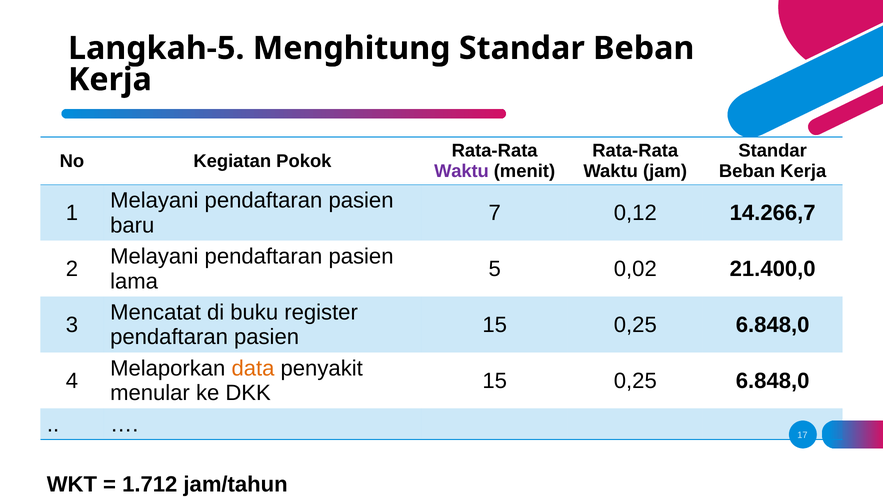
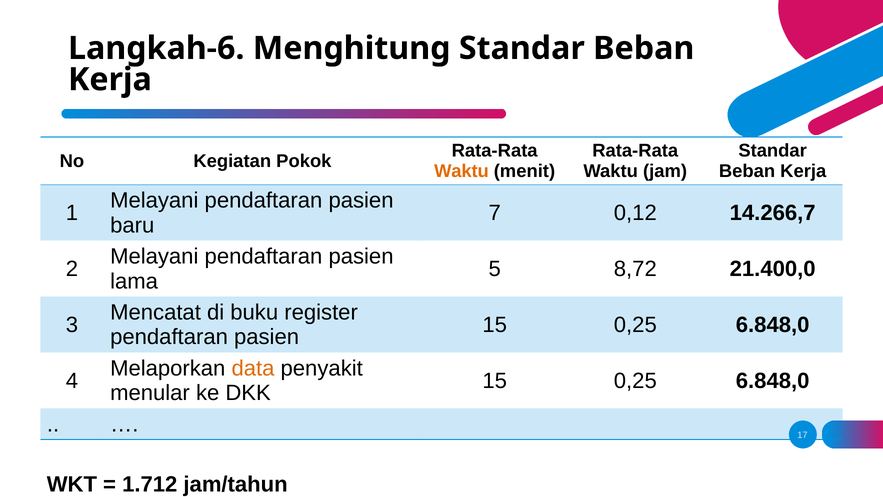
Langkah-5: Langkah-5 -> Langkah-6
Waktu at (461, 171) colour: purple -> orange
0,02: 0,02 -> 8,72
